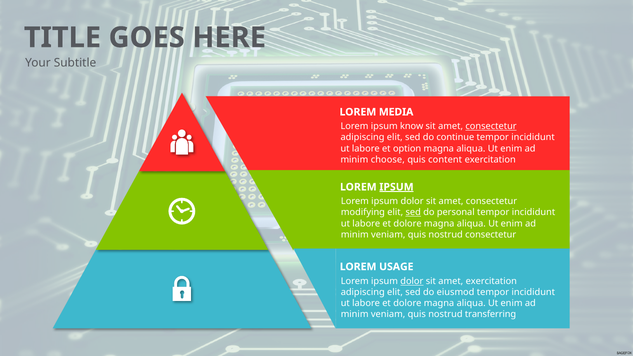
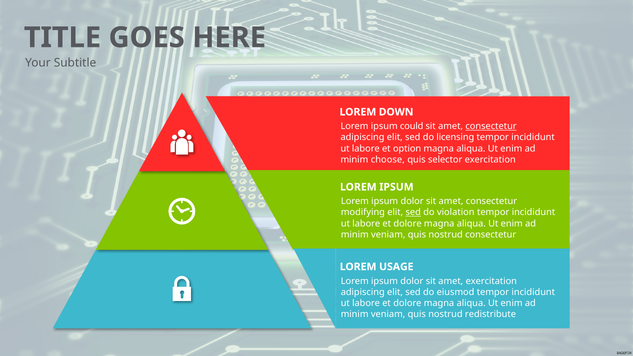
MEDIA: MEDIA -> DOWN
know: know -> could
continue: continue -> licensing
content: content -> selector
IPSUM at (396, 187) underline: present -> none
personal: personal -> violation
dolor at (412, 281) underline: present -> none
transferring: transferring -> redistribute
